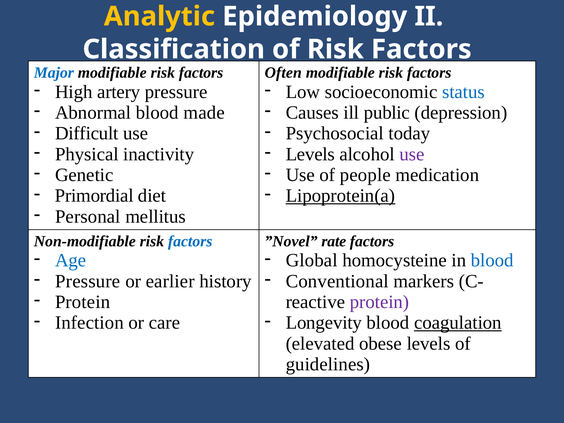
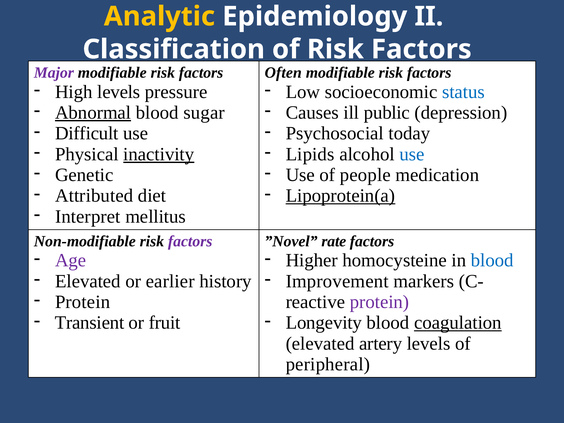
Major colour: blue -> purple
High artery: artery -> levels
Abnormal underline: none -> present
made: made -> sugar
inactivity underline: none -> present
Levels at (310, 154): Levels -> Lipids
use at (412, 154) colour: purple -> blue
Primordial: Primordial -> Attributed
Personal: Personal -> Interpret
factors at (190, 241) colour: blue -> purple
Age colour: blue -> purple
Global: Global -> Higher
Pressure at (88, 281): Pressure -> Elevated
Conventional: Conventional -> Improvement
Infection: Infection -> Transient
care: care -> fruit
obese: obese -> artery
guidelines: guidelines -> peripheral
